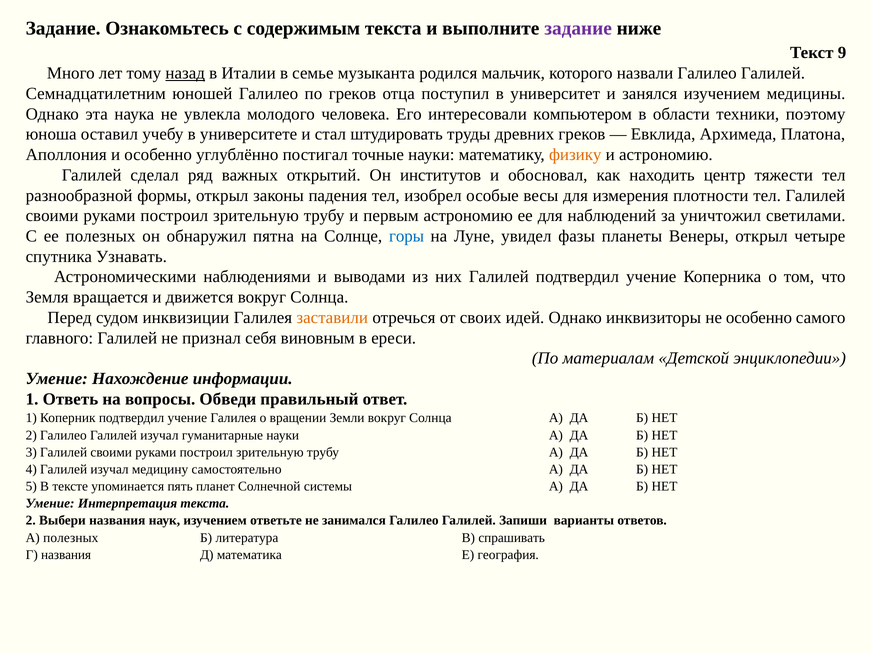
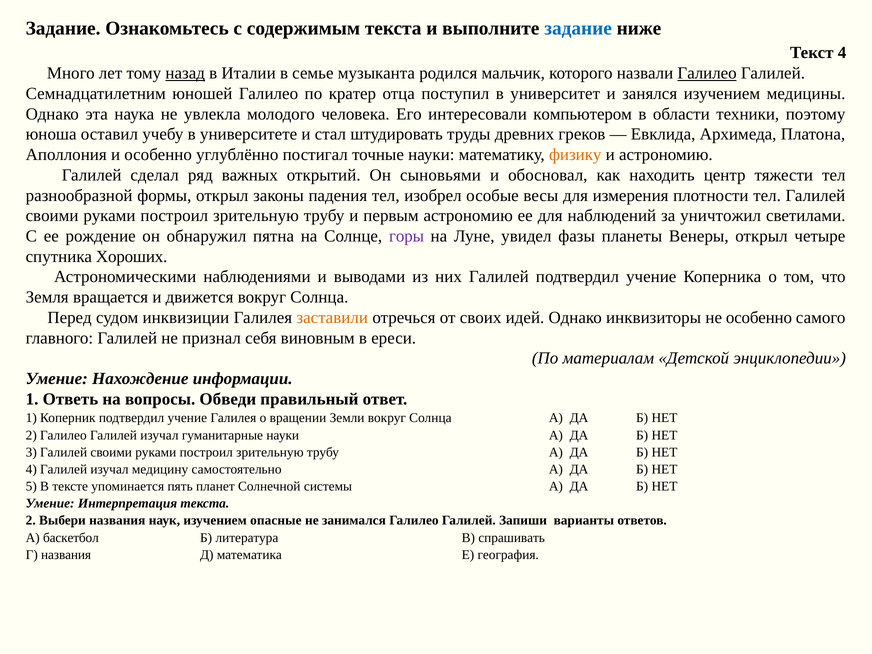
задание at (578, 28) colour: purple -> blue
Текст 9: 9 -> 4
Галилео at (707, 73) underline: none -> present
по греков: греков -> кратер
институтов: институтов -> сыновьями
ее полезных: полезных -> рождение
горы colour: blue -> purple
Узнавать: Узнавать -> Хороших
ответьте: ответьте -> опасные
А полезных: полезных -> баскетбол
